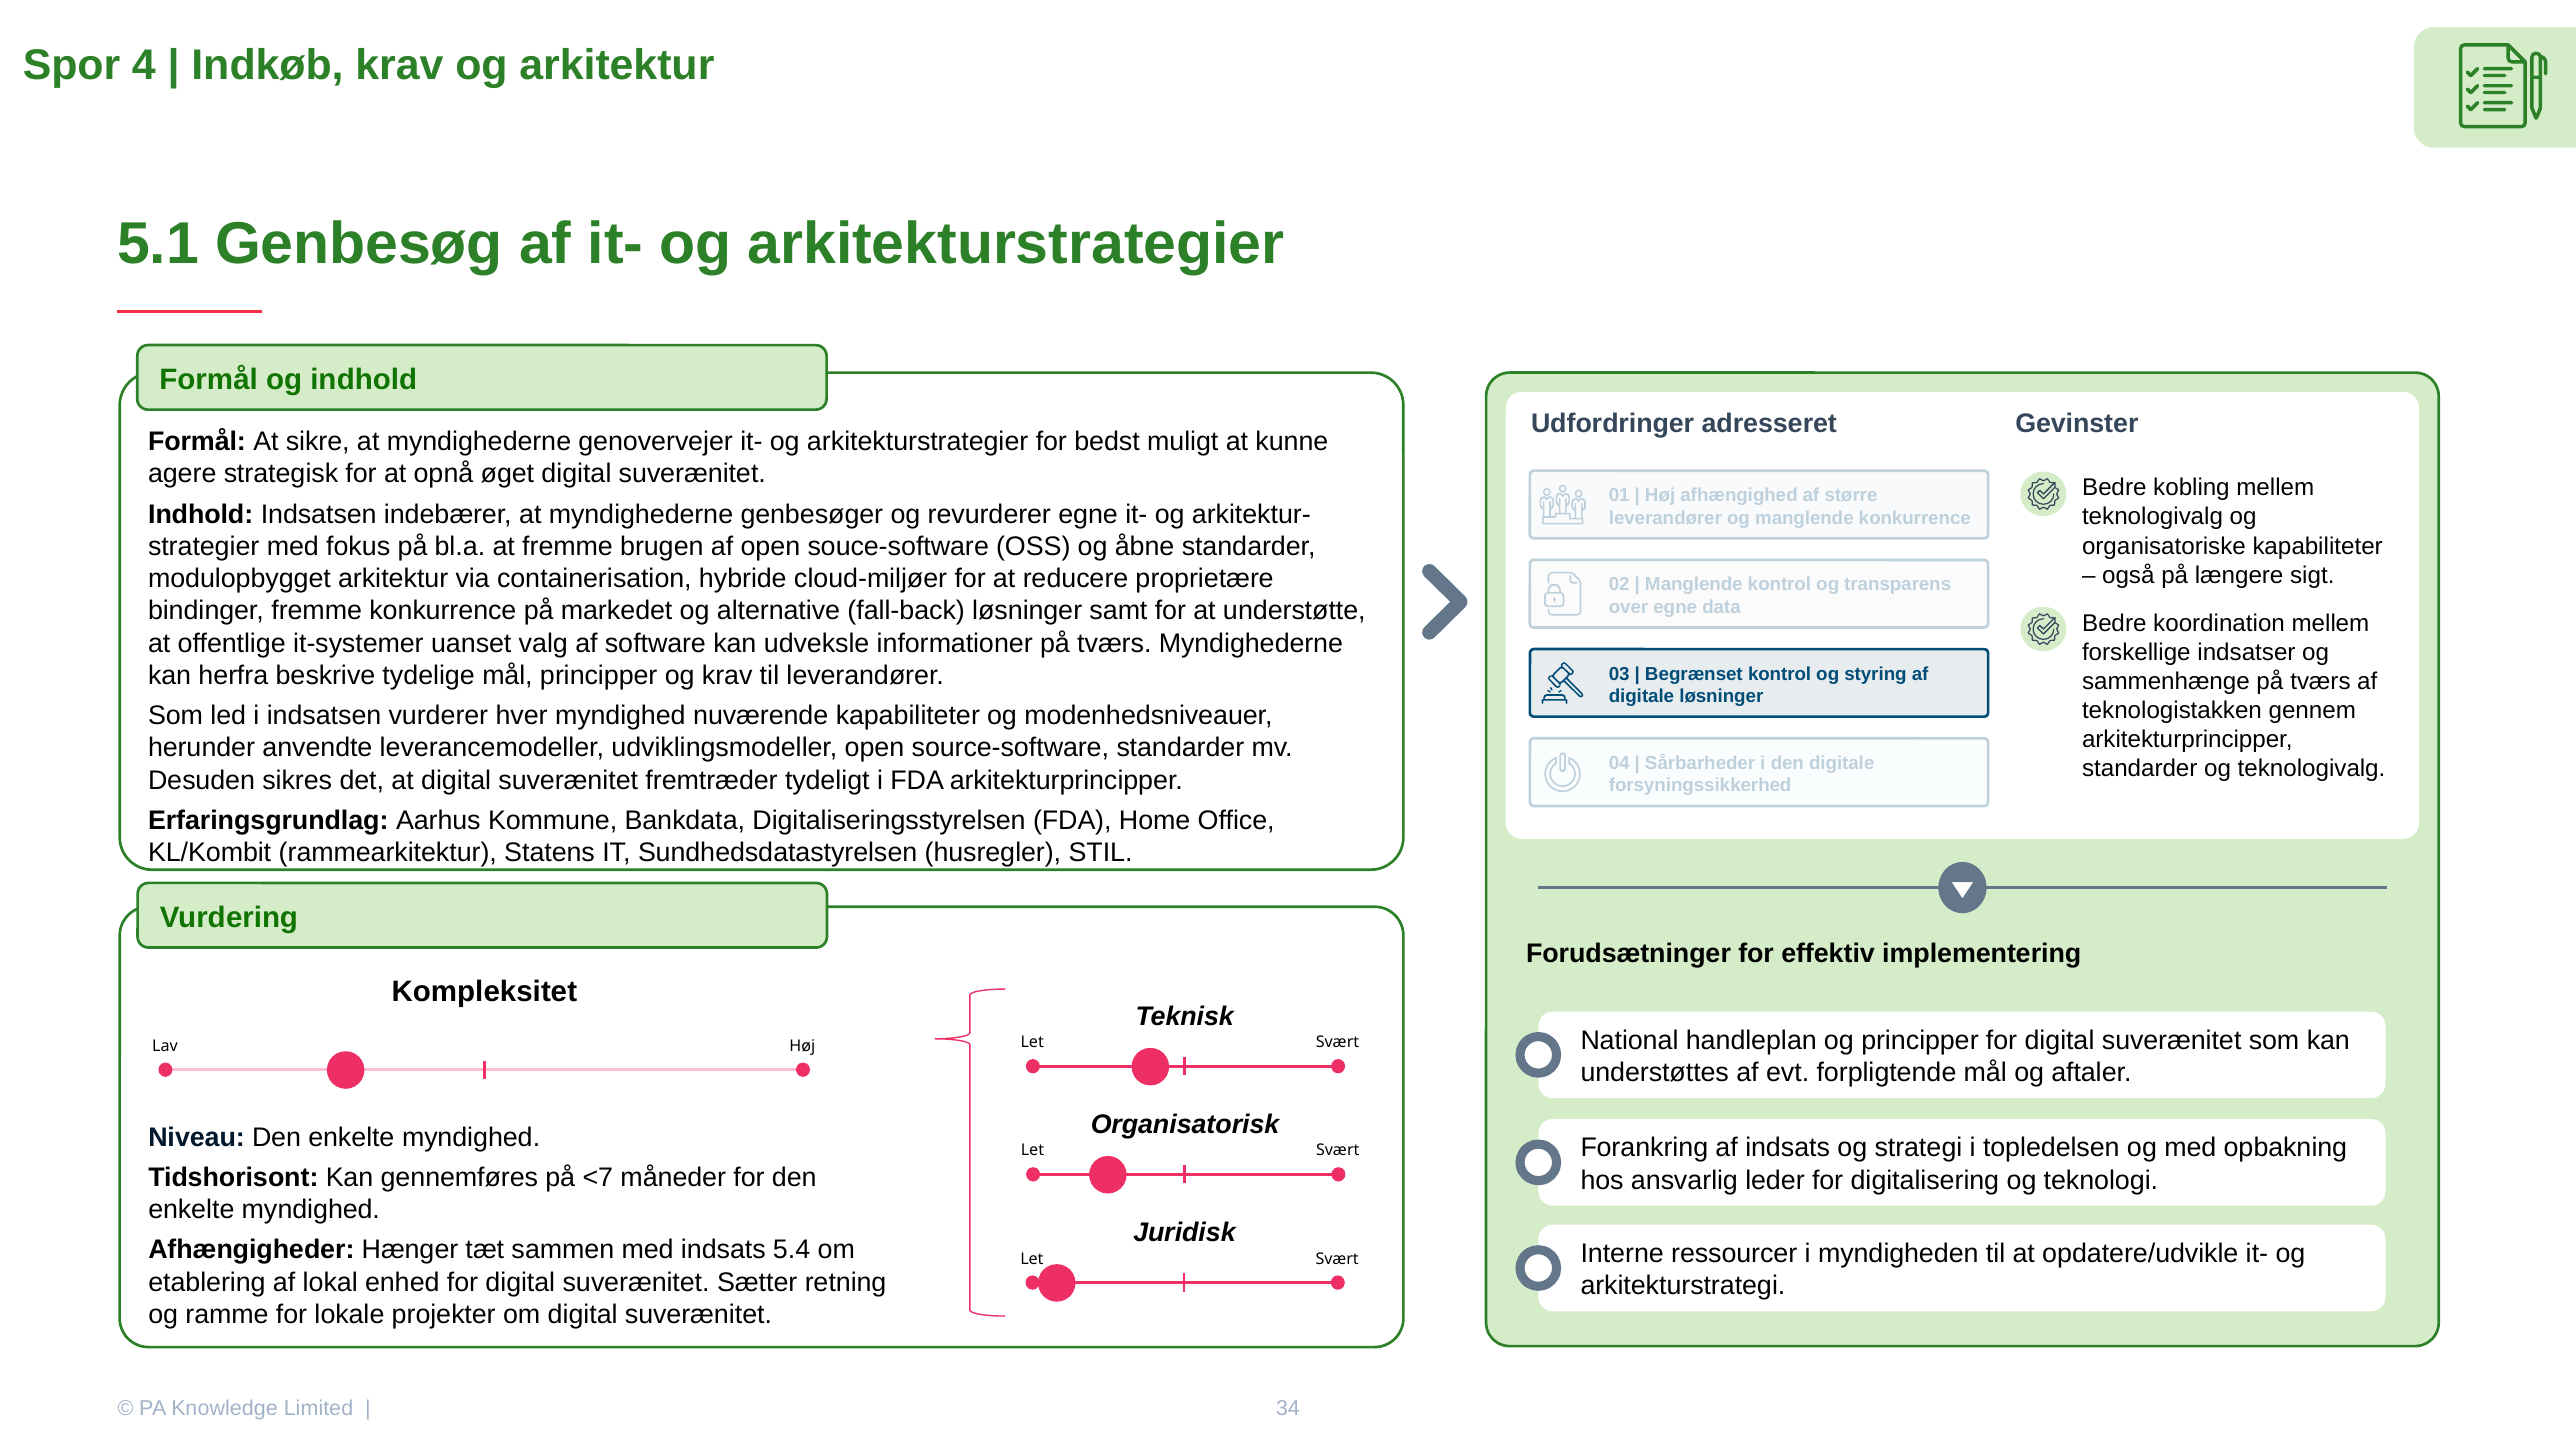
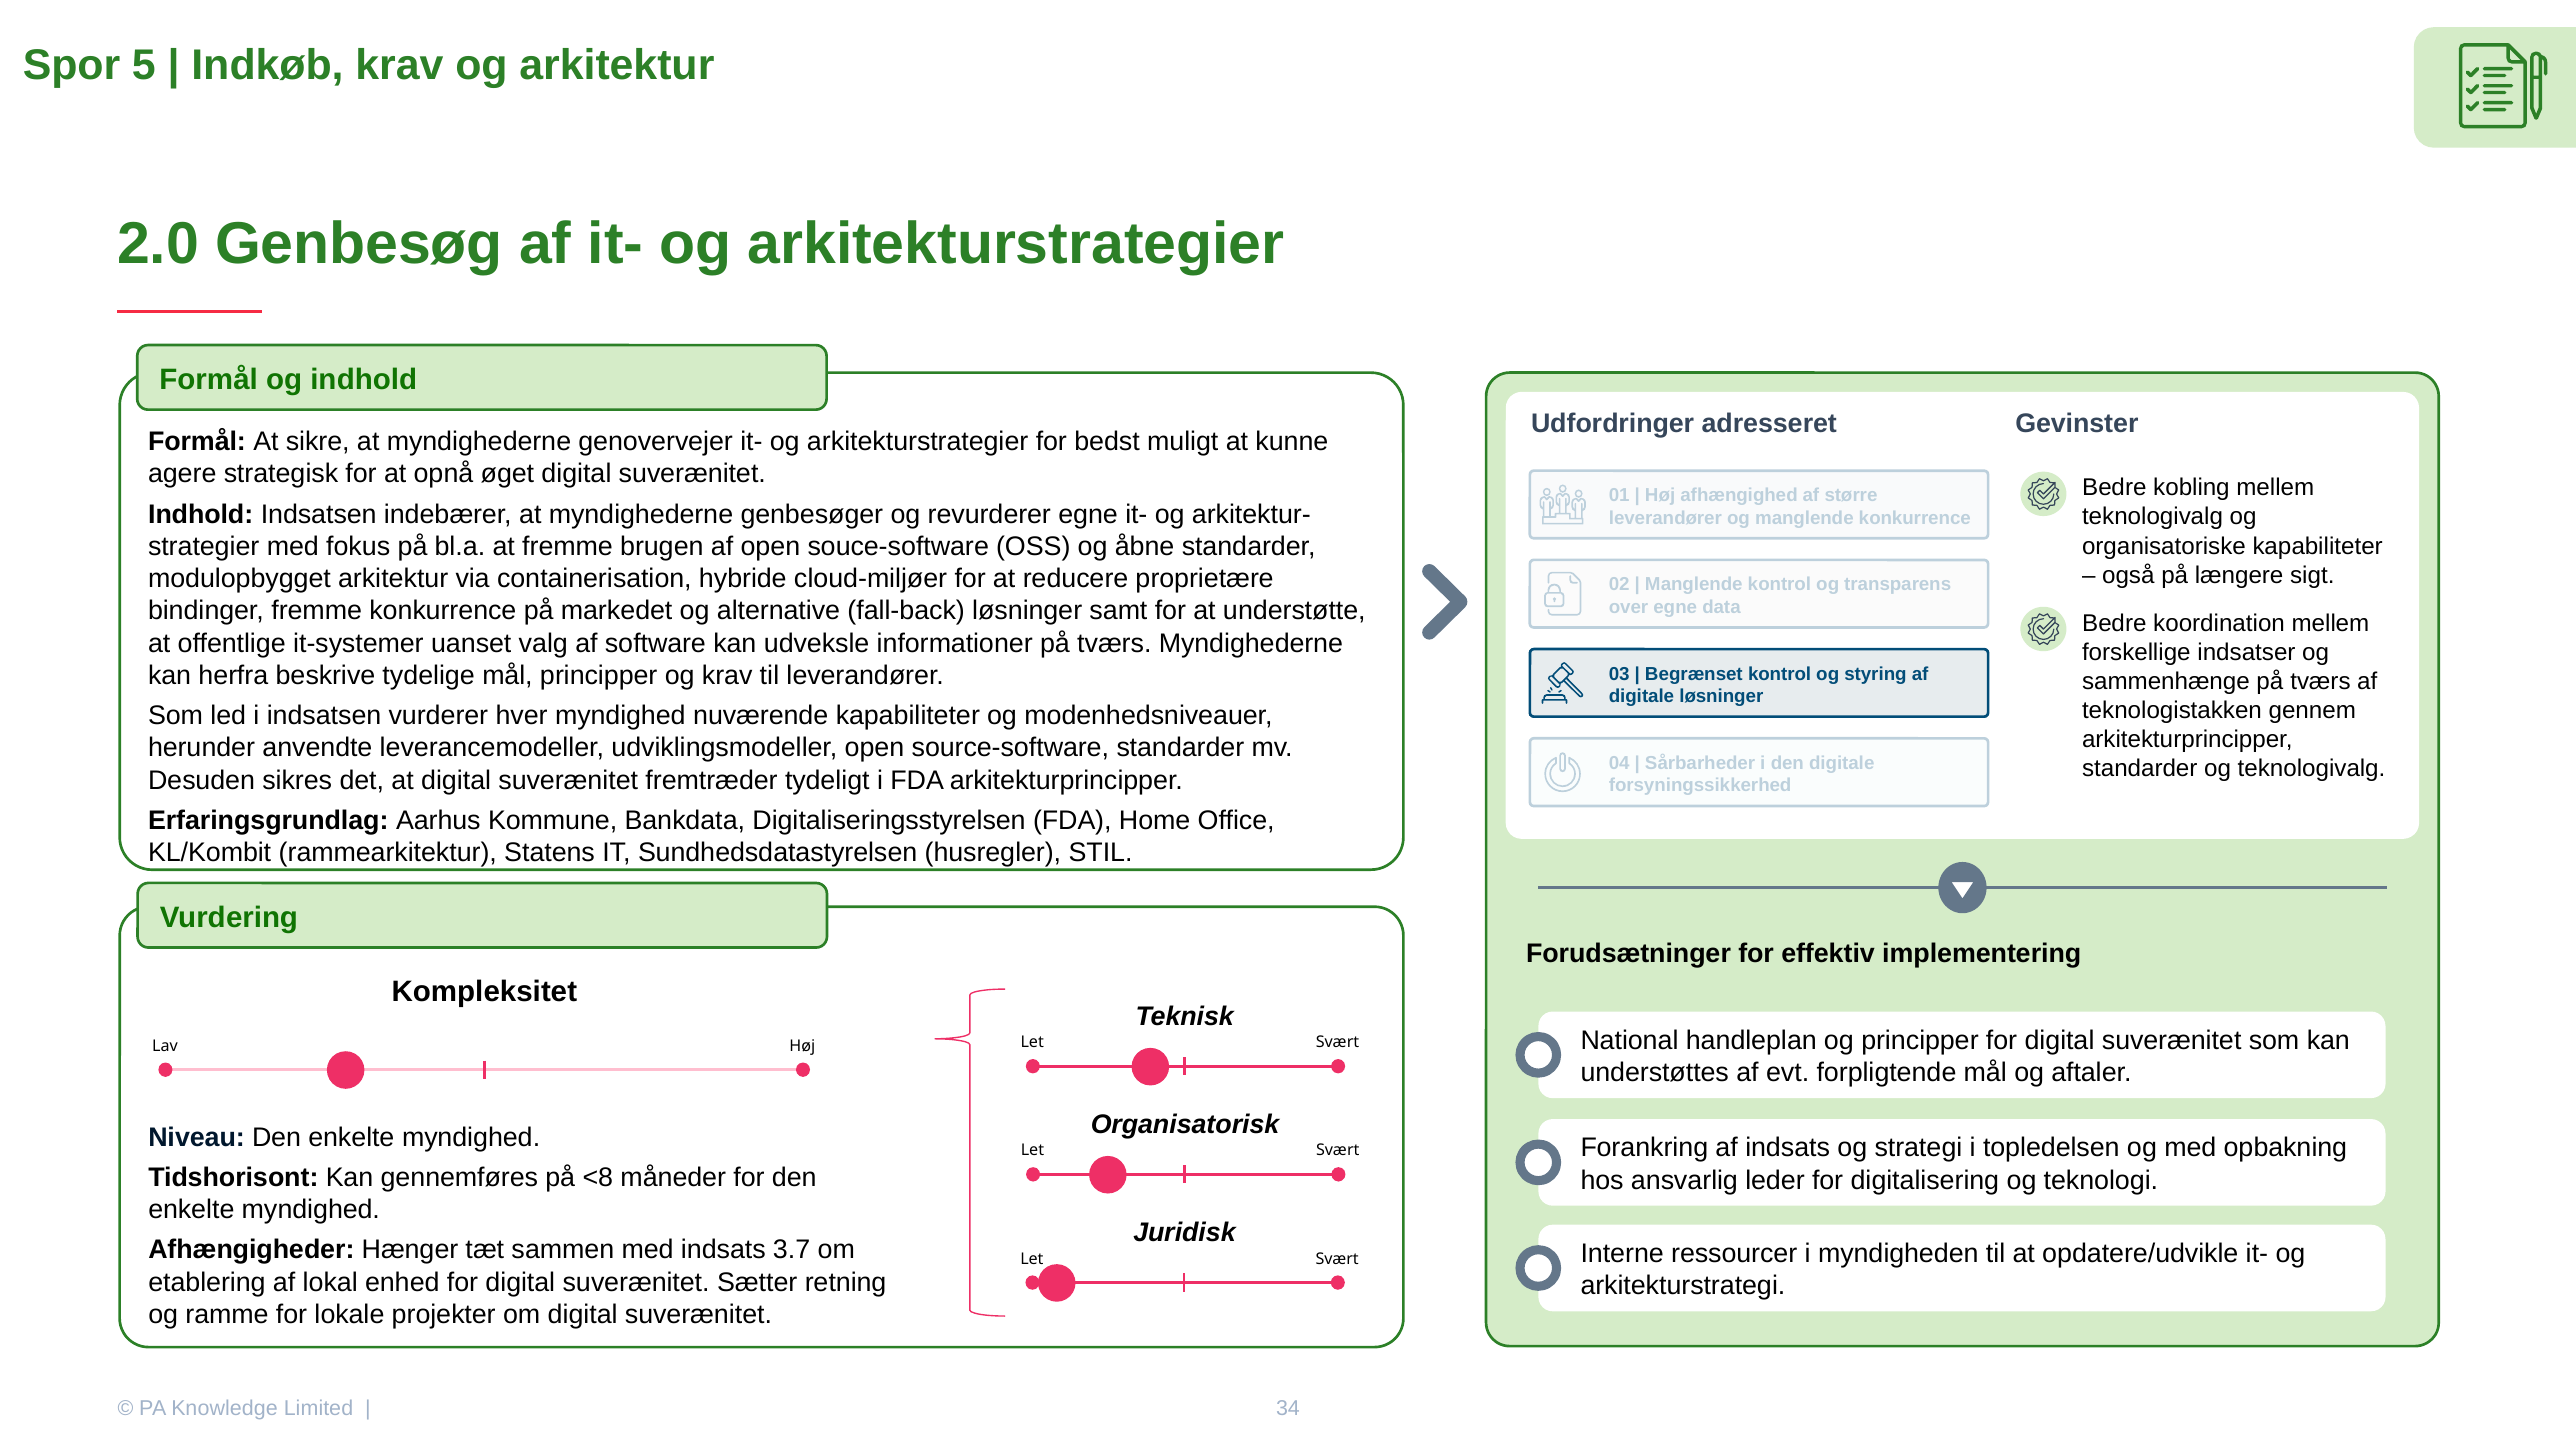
4: 4 -> 5
5.1: 5.1 -> 2.0
<7: <7 -> <8
5.4: 5.4 -> 3.7
